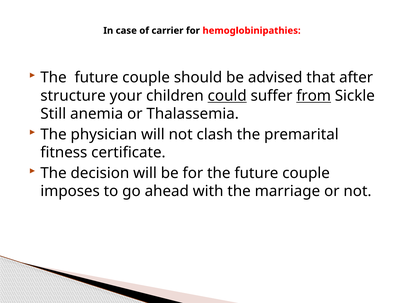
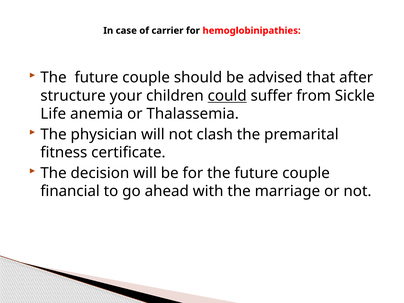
from underline: present -> none
Still: Still -> Life
imposes: imposes -> financial
